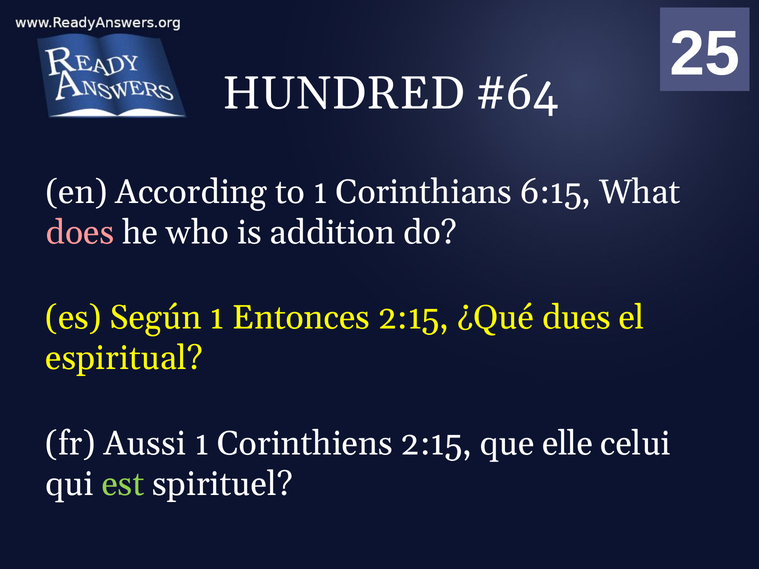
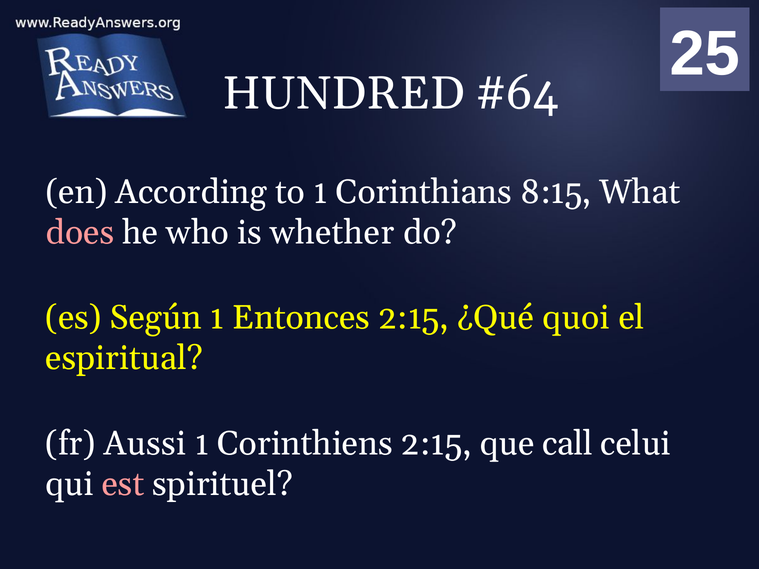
6:15: 6:15 -> 8:15
addition: addition -> whether
dues: dues -> quoi
elle: elle -> call
est colour: light green -> pink
